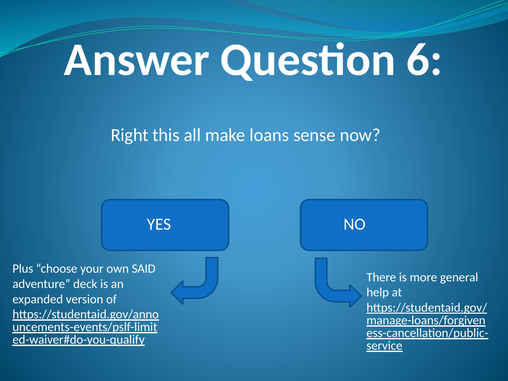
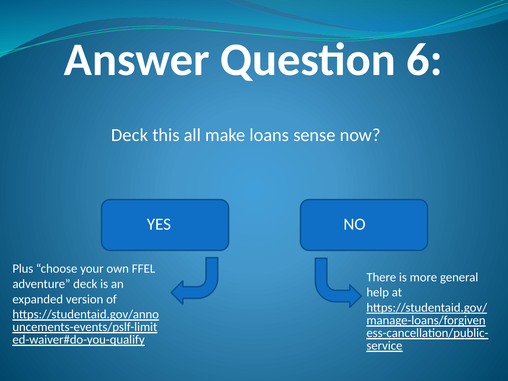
Right at (130, 135): Right -> Deck
SAID: SAID -> FFEL
